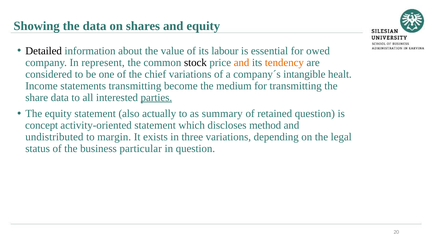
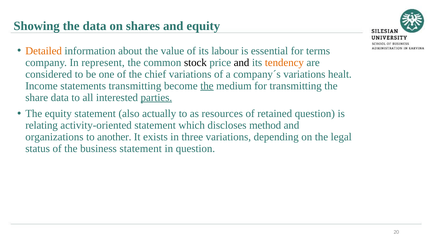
Detailed colour: black -> orange
owed: owed -> terms
and at (242, 62) colour: orange -> black
company´s intangible: intangible -> variations
the at (207, 86) underline: none -> present
summary: summary -> resources
concept: concept -> relating
undistributed: undistributed -> organizations
margin: margin -> another
business particular: particular -> statement
